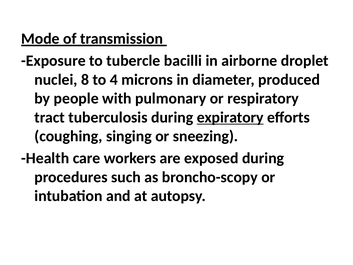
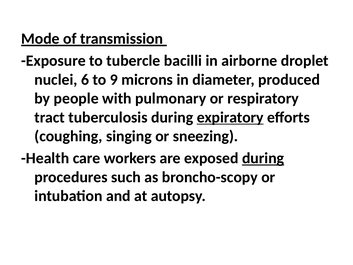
8: 8 -> 6
4: 4 -> 9
during at (263, 158) underline: none -> present
